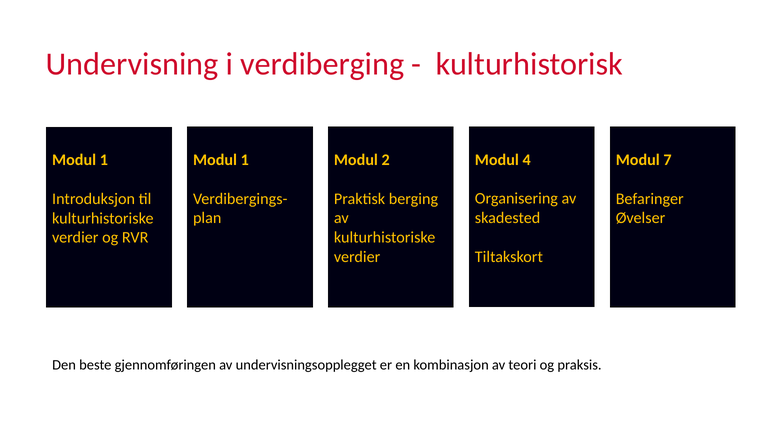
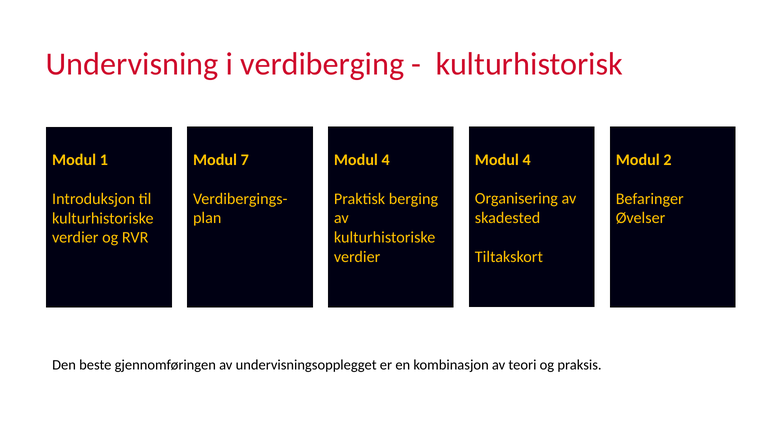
1 at (245, 160): 1 -> 7
2 at (386, 160): 2 -> 4
7: 7 -> 2
